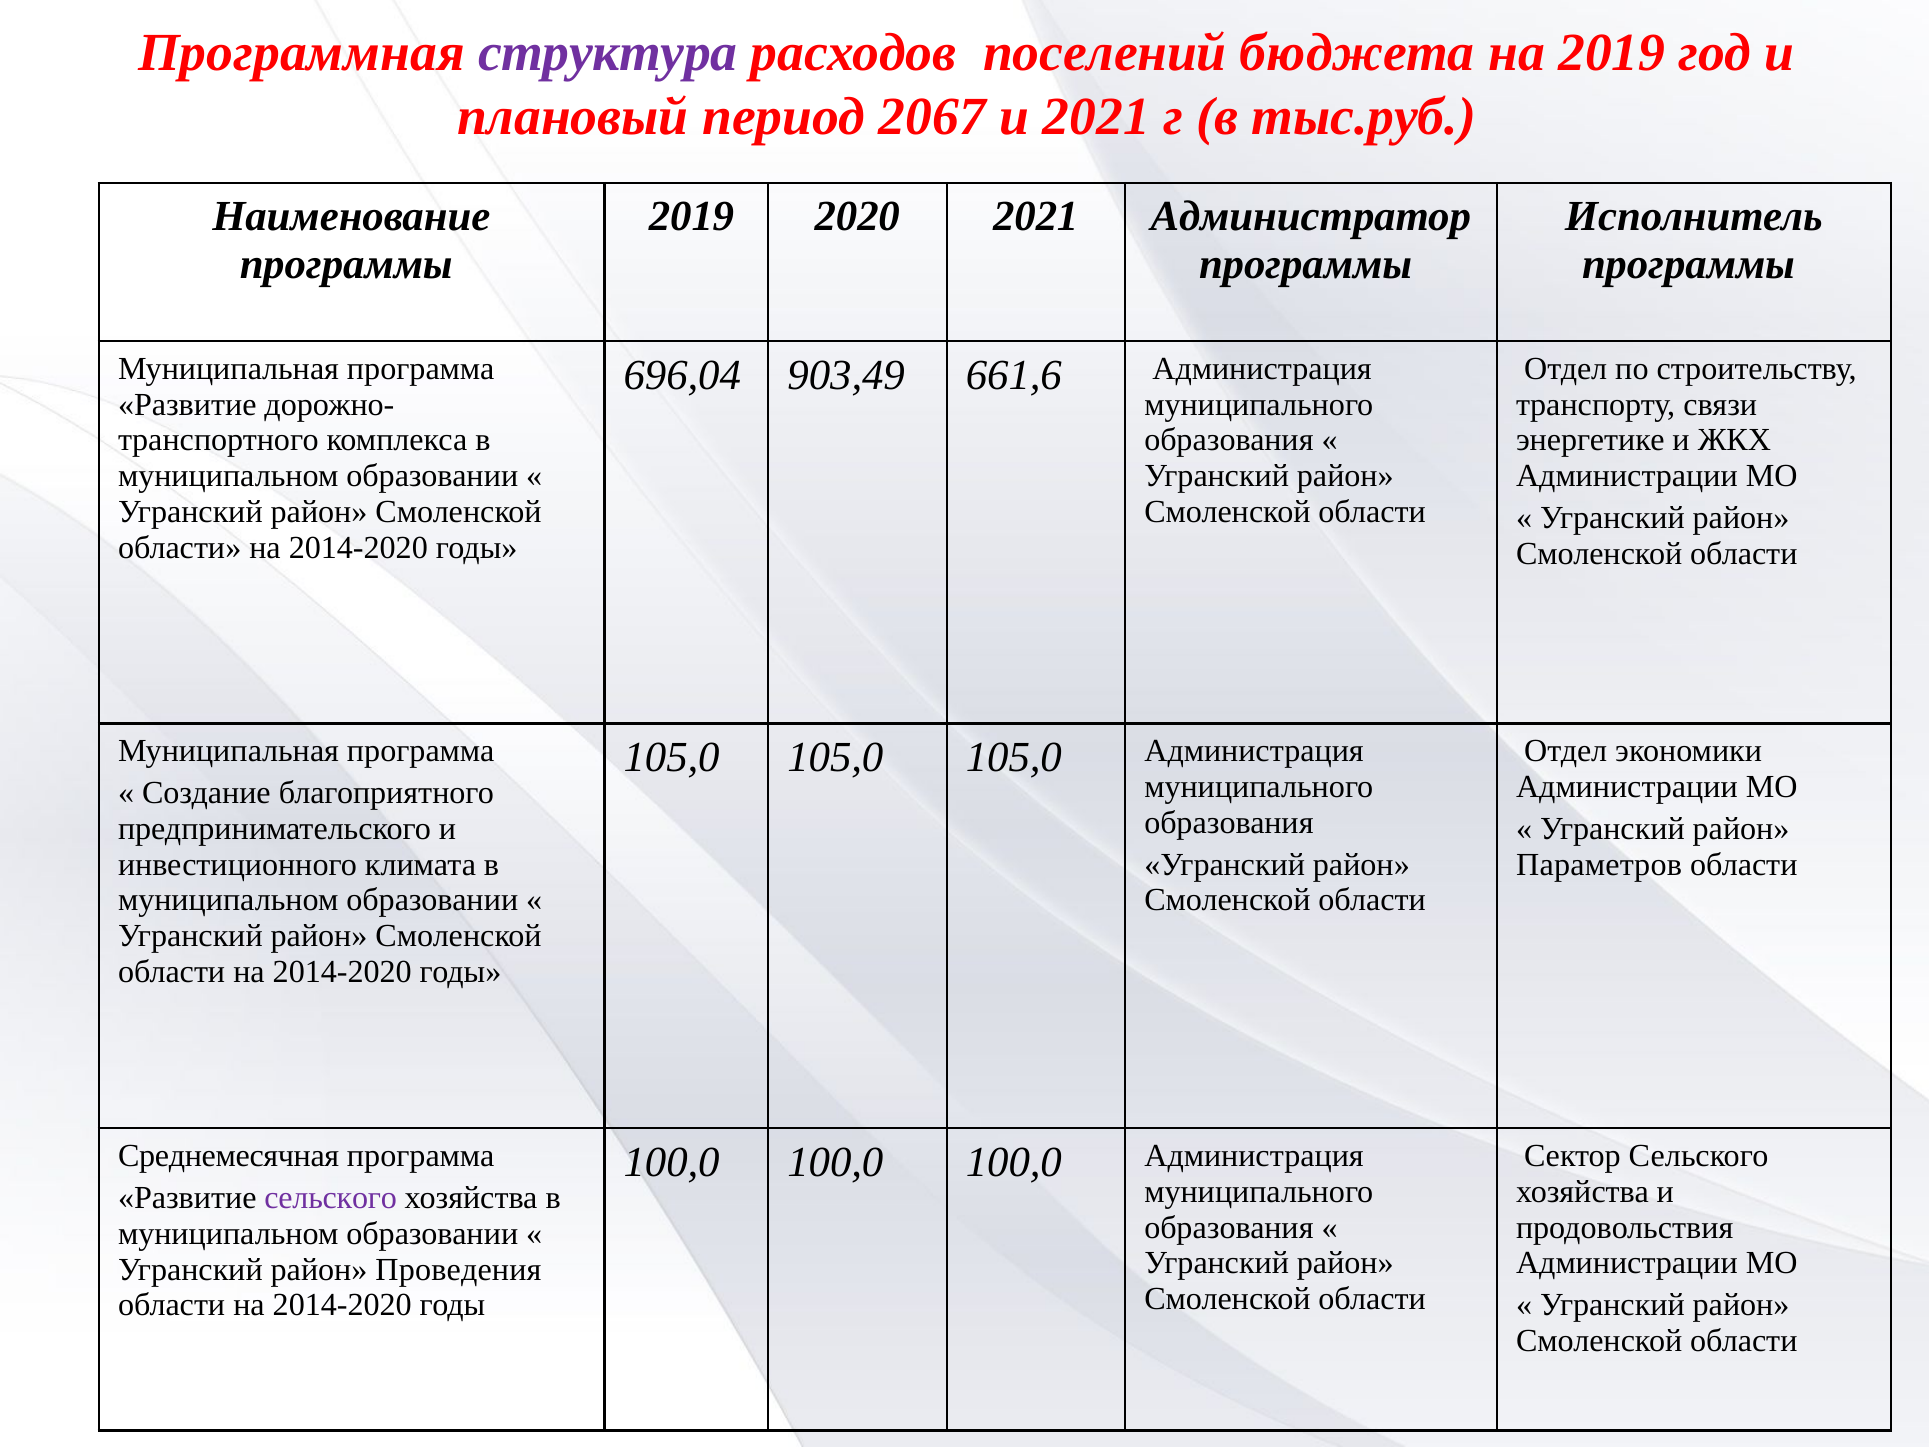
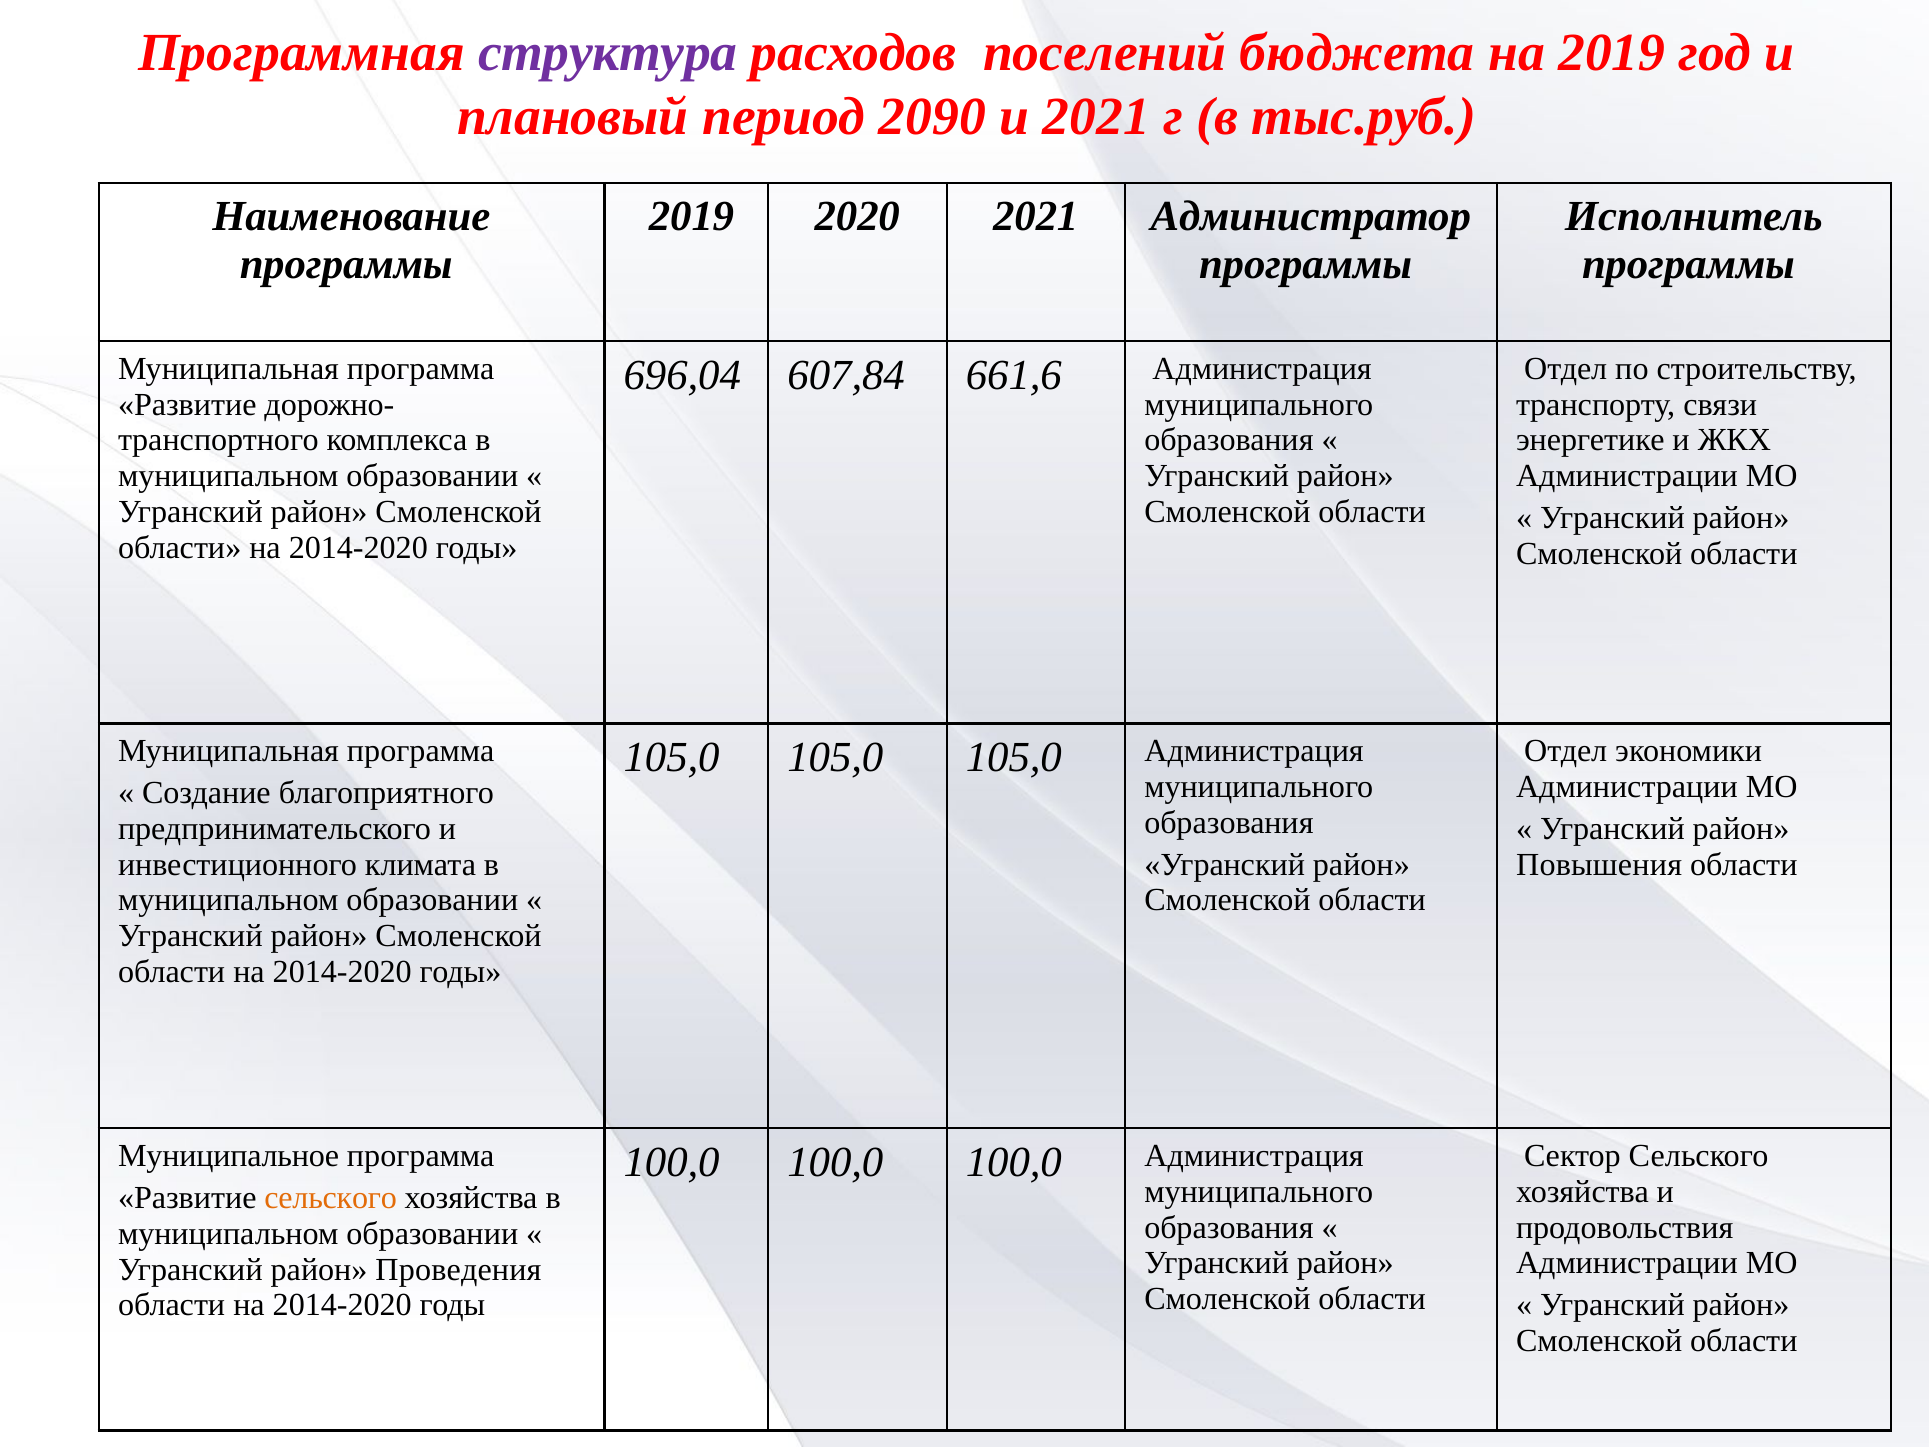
2067: 2067 -> 2090
903,49: 903,49 -> 607,84
Параметров: Параметров -> Повышения
Среднемесячная: Среднемесячная -> Муниципальное
сельского at (331, 1198) colour: purple -> orange
